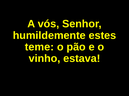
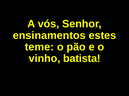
humildemente: humildemente -> ensinamentos
estava: estava -> batista
